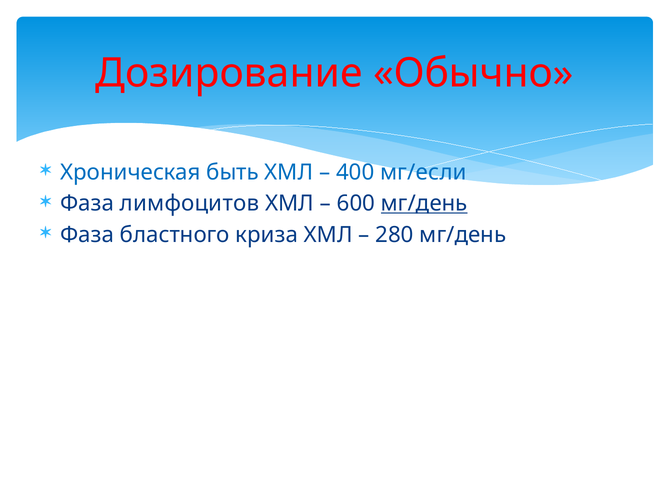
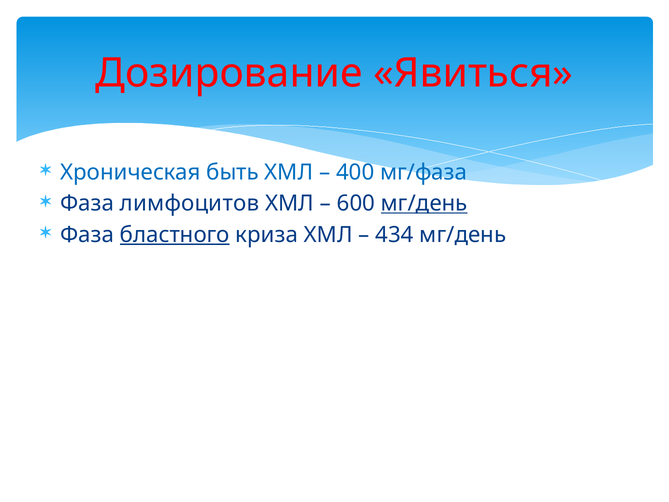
Обычно: Обычно -> Явиться
мг/если: мг/если -> мг/фаза
бластного underline: none -> present
280: 280 -> 434
